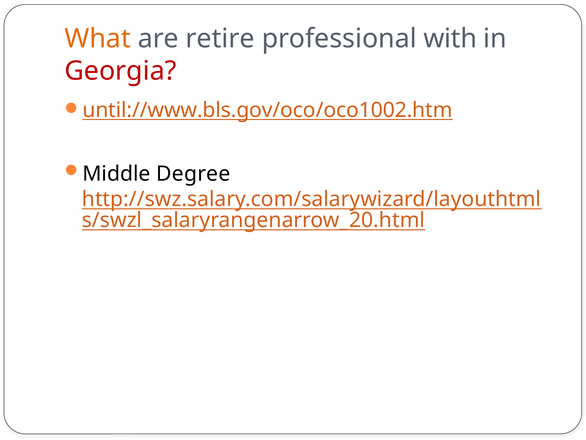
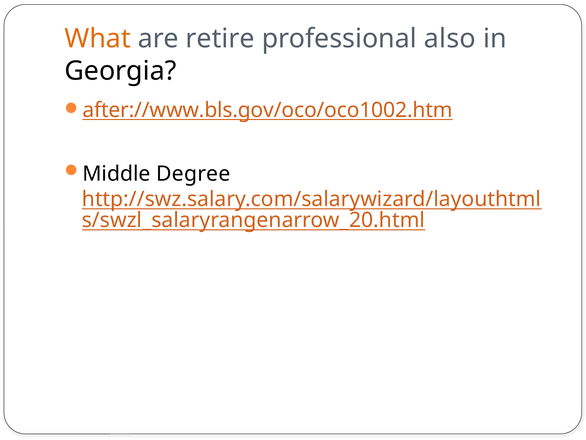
with: with -> also
Georgia colour: red -> black
until://www.bls.gov/oco/oco1002.htm: until://www.bls.gov/oco/oco1002.htm -> after://www.bls.gov/oco/oco1002.htm
